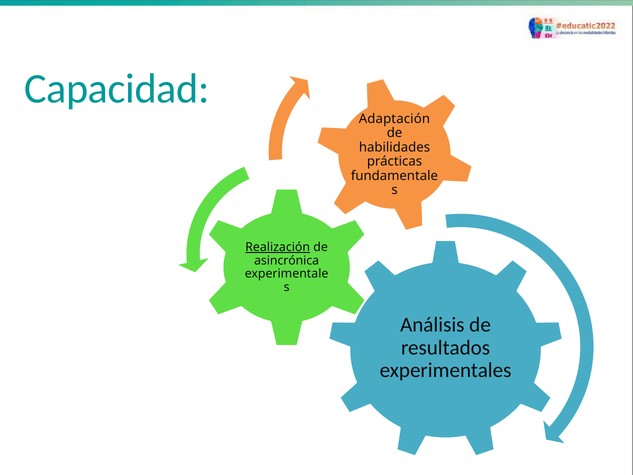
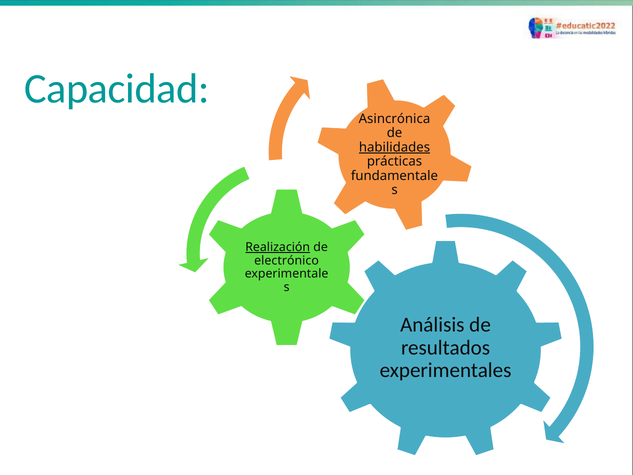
Adaptación: Adaptación -> Asincrónica
habilidades underline: none -> present
asincrónica: asincrónica -> electrónico
